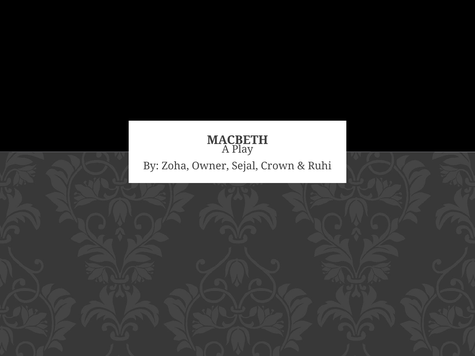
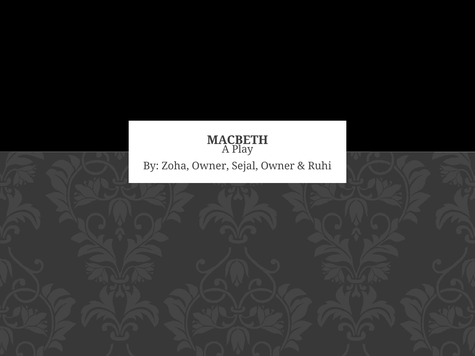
Sejal Crown: Crown -> Owner
